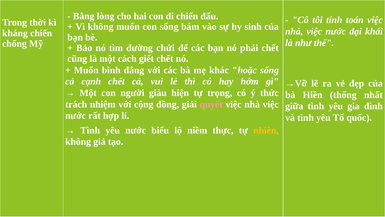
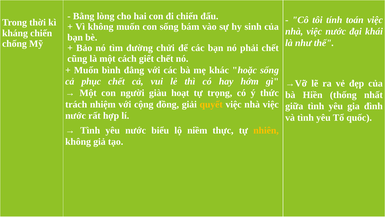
cạnh: cạnh -> phục
hiện: hiện -> hoạt
quyết colour: pink -> yellow
